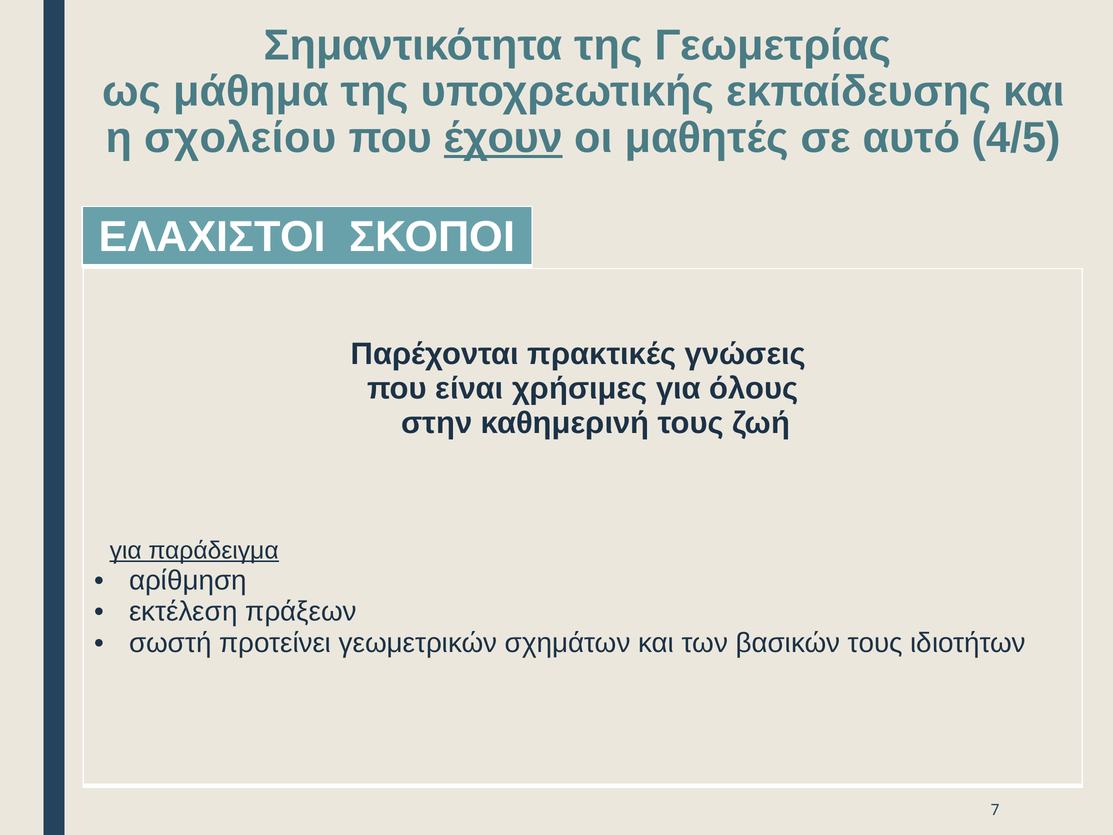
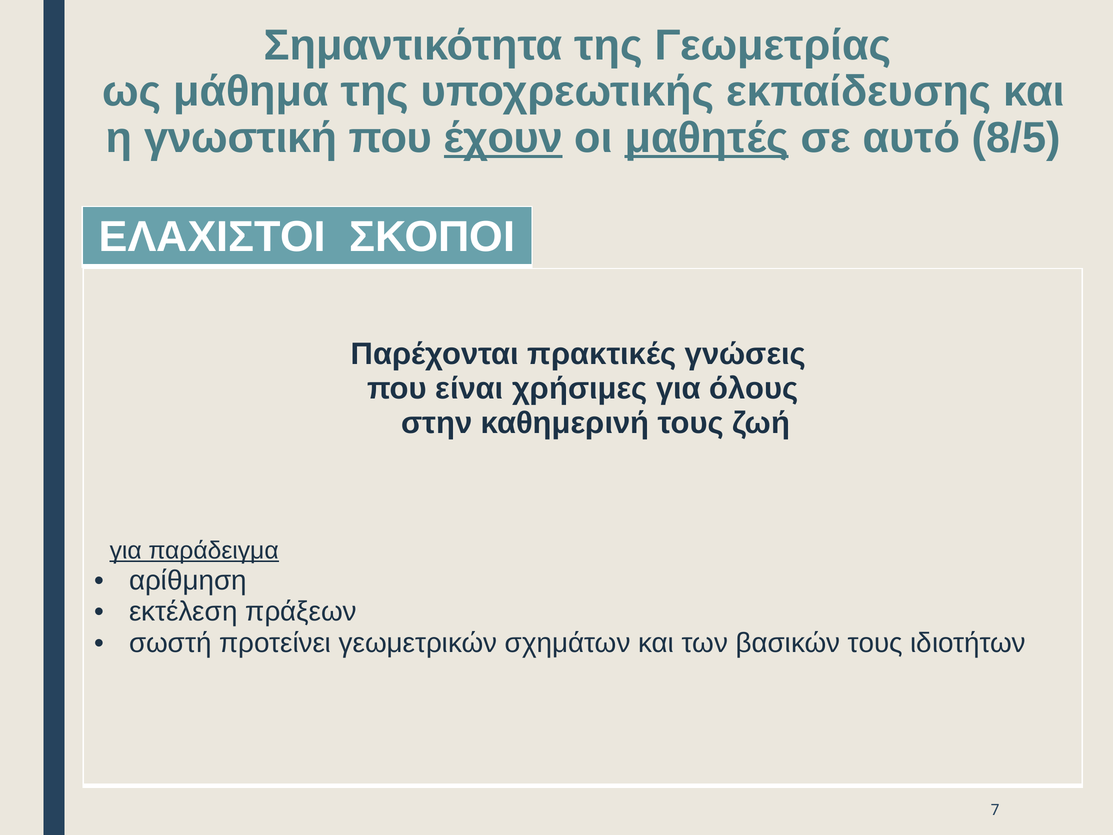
σχολείου: σχολείου -> γνωστική
μαθητές underline: none -> present
4/5: 4/5 -> 8/5
